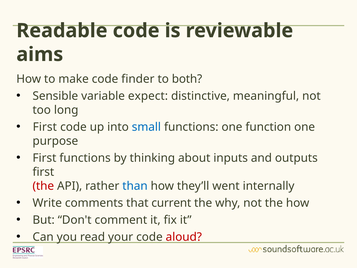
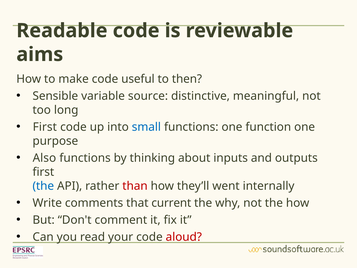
finder: finder -> useful
both: both -> then
expect: expect -> source
First at (44, 158): First -> Also
the at (43, 186) colour: red -> blue
than colour: blue -> red
